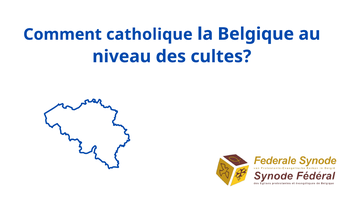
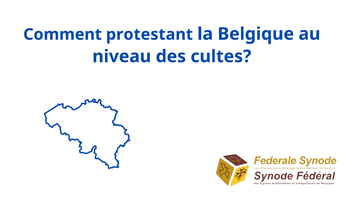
catholique: catholique -> protestant
